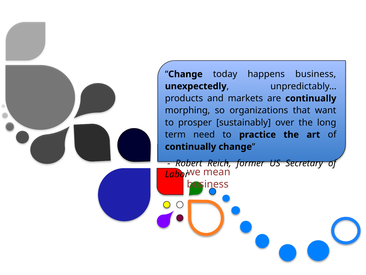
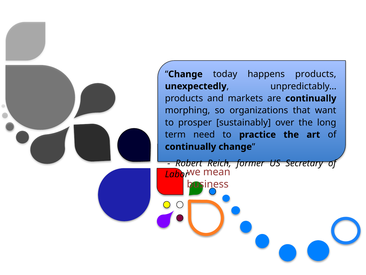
happens business: business -> products
